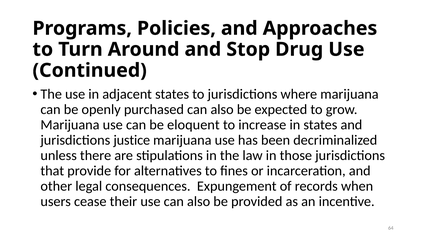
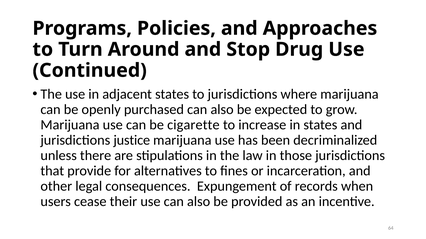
eloquent: eloquent -> cigarette
